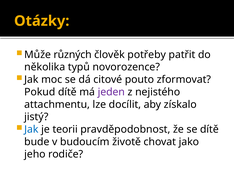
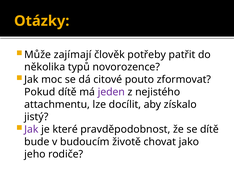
různých: různých -> zajímají
Jak at (31, 130) colour: blue -> purple
teorii: teorii -> které
